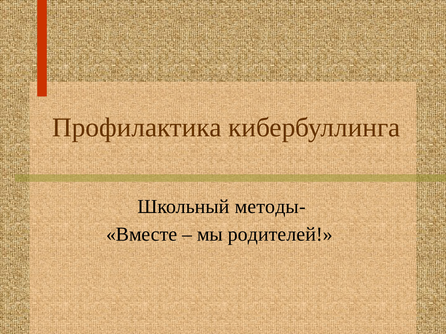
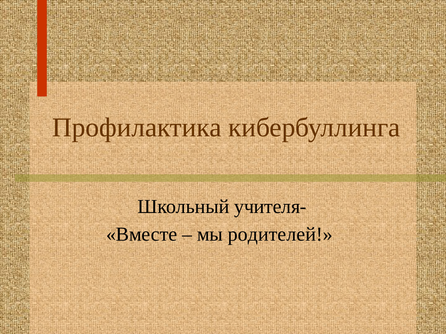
методы-: методы- -> учителя-
